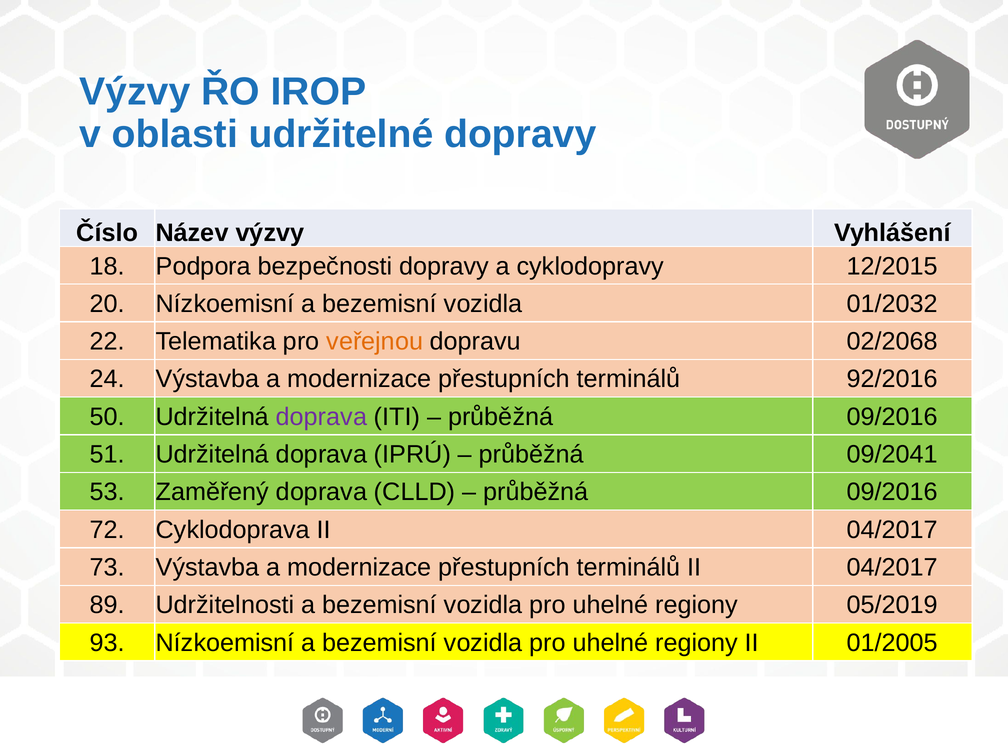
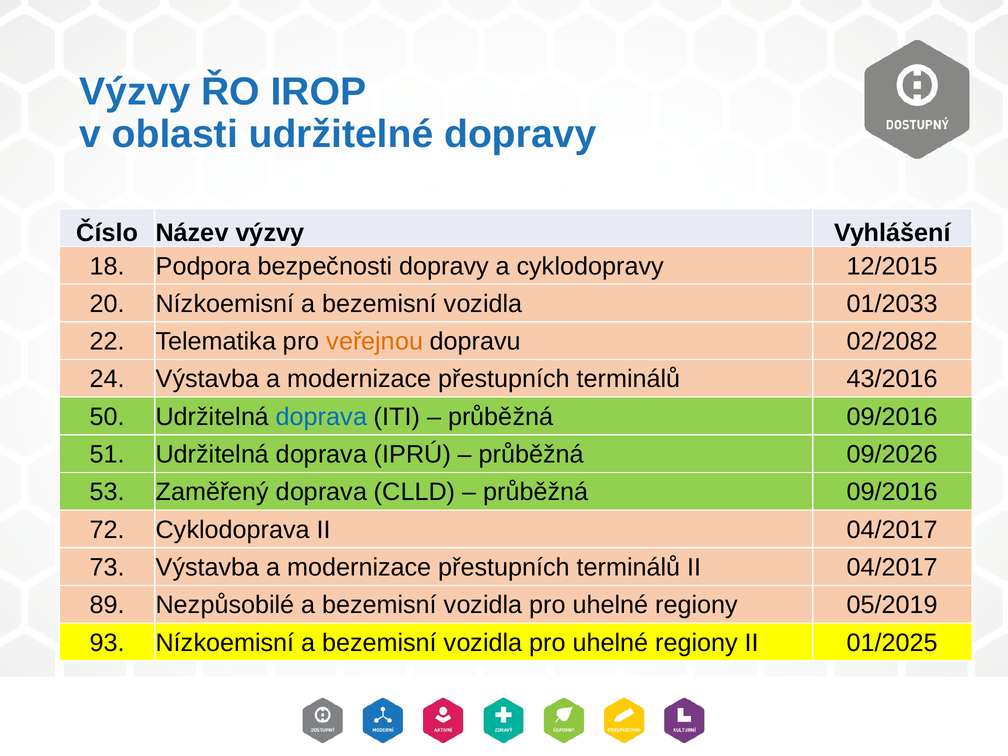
01/2032: 01/2032 -> 01/2033
02/2068: 02/2068 -> 02/2082
92/2016: 92/2016 -> 43/2016
doprava at (321, 417) colour: purple -> blue
09/2041: 09/2041 -> 09/2026
Udržitelnosti: Udržitelnosti -> Nezpůsobilé
01/2005: 01/2005 -> 01/2025
